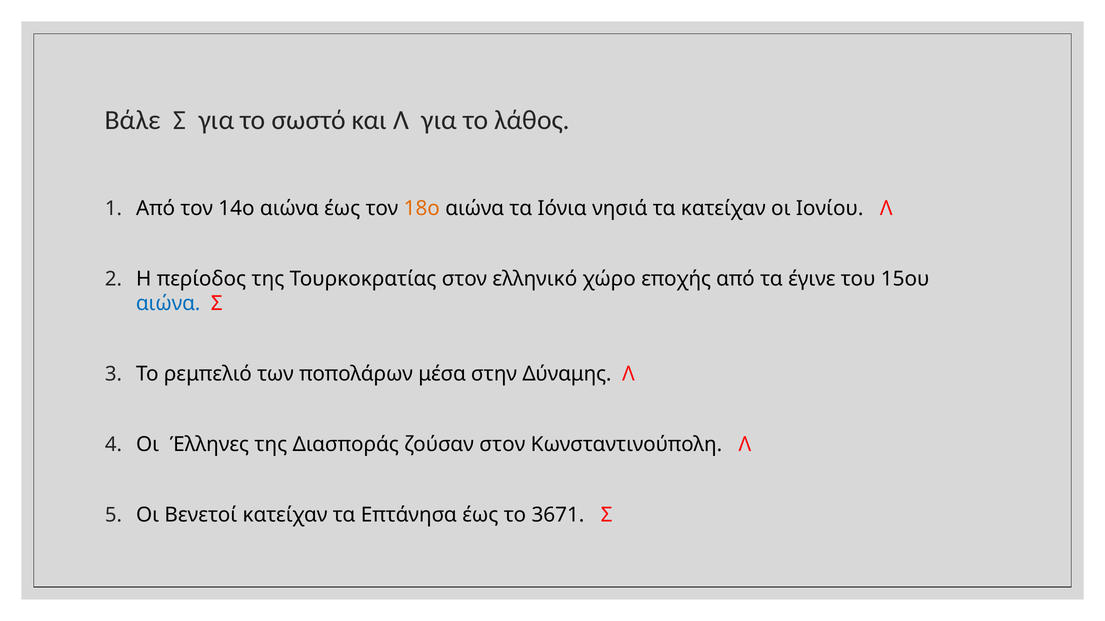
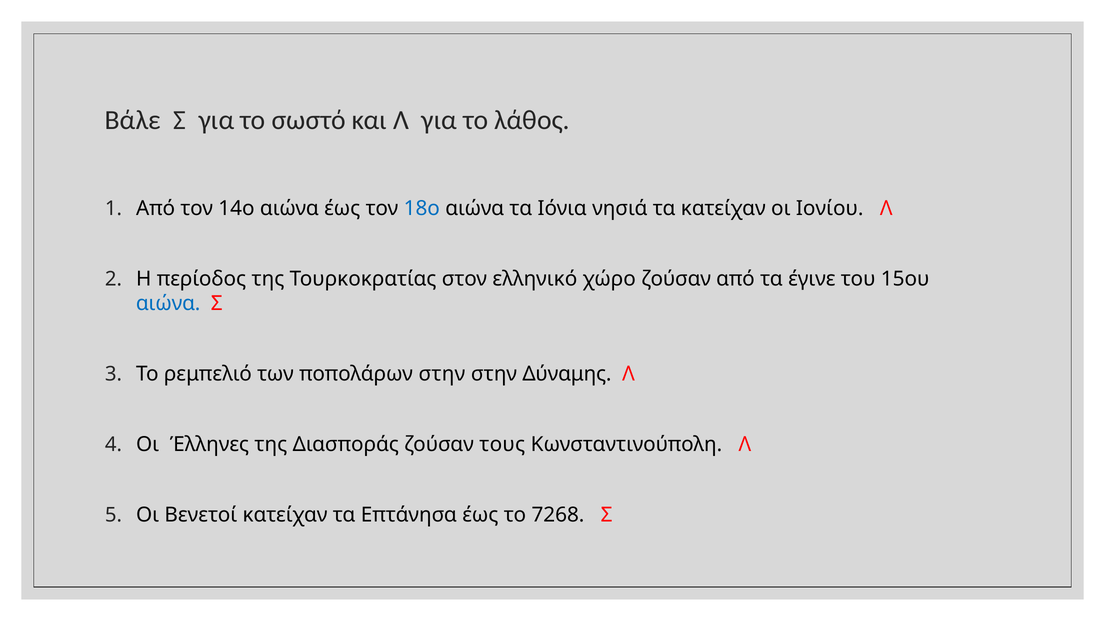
18ο colour: orange -> blue
χώρο εποχής: εποχής -> ζούσαν
ποπολάρων μέσα: μέσα -> στην
ζούσαν στον: στον -> τους
3671: 3671 -> 7268
